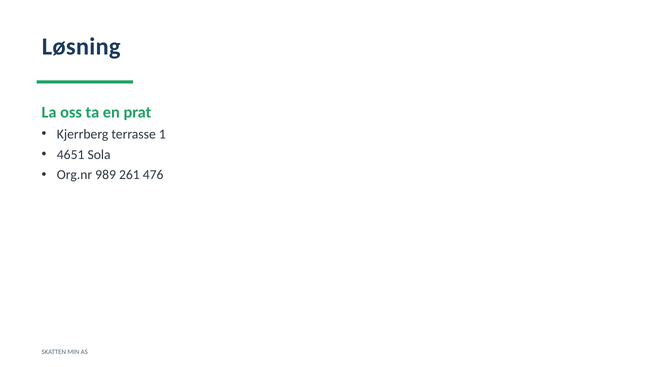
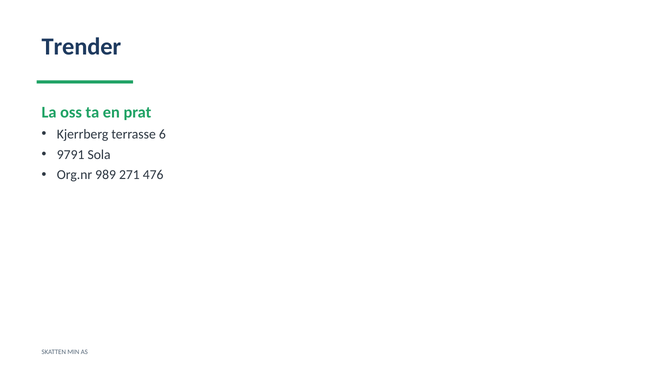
Løsning: Løsning -> Trender
1: 1 -> 6
4651: 4651 -> 9791
261: 261 -> 271
